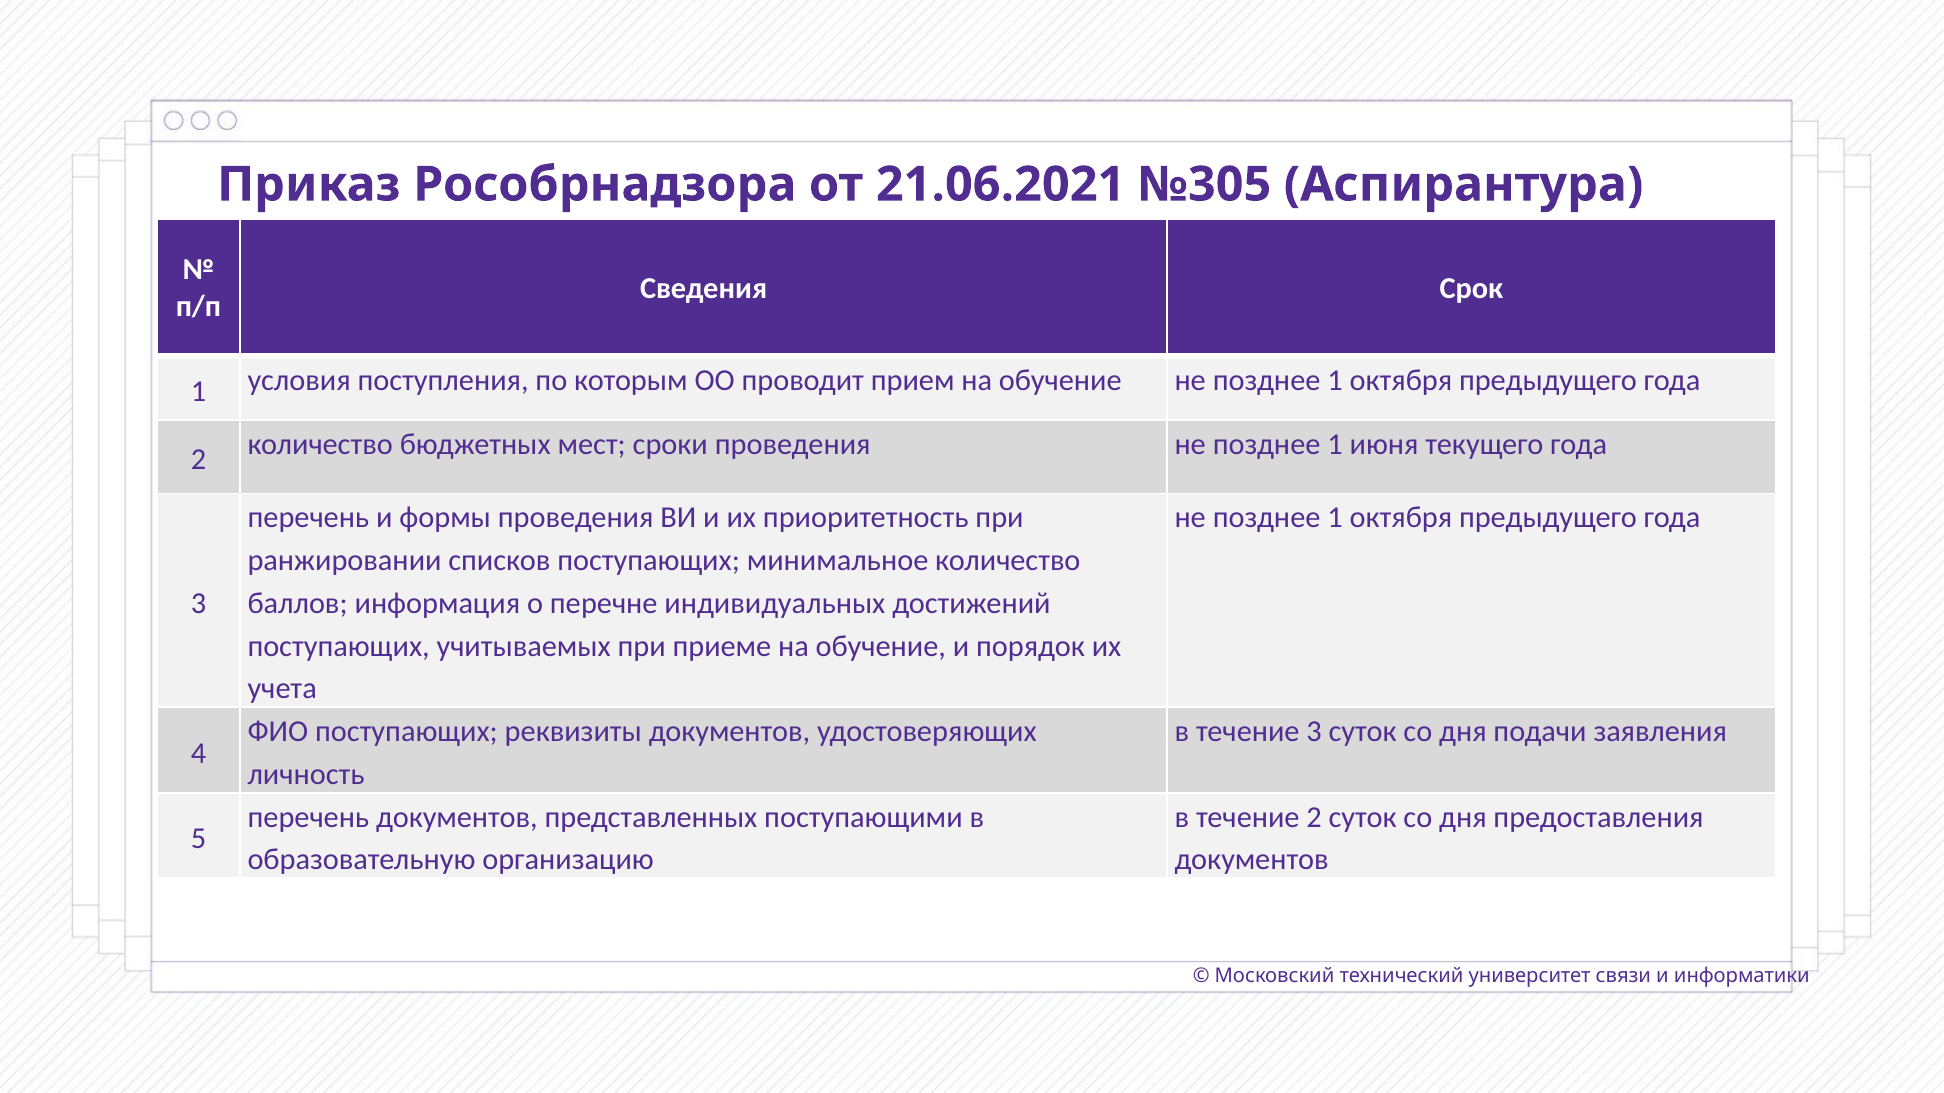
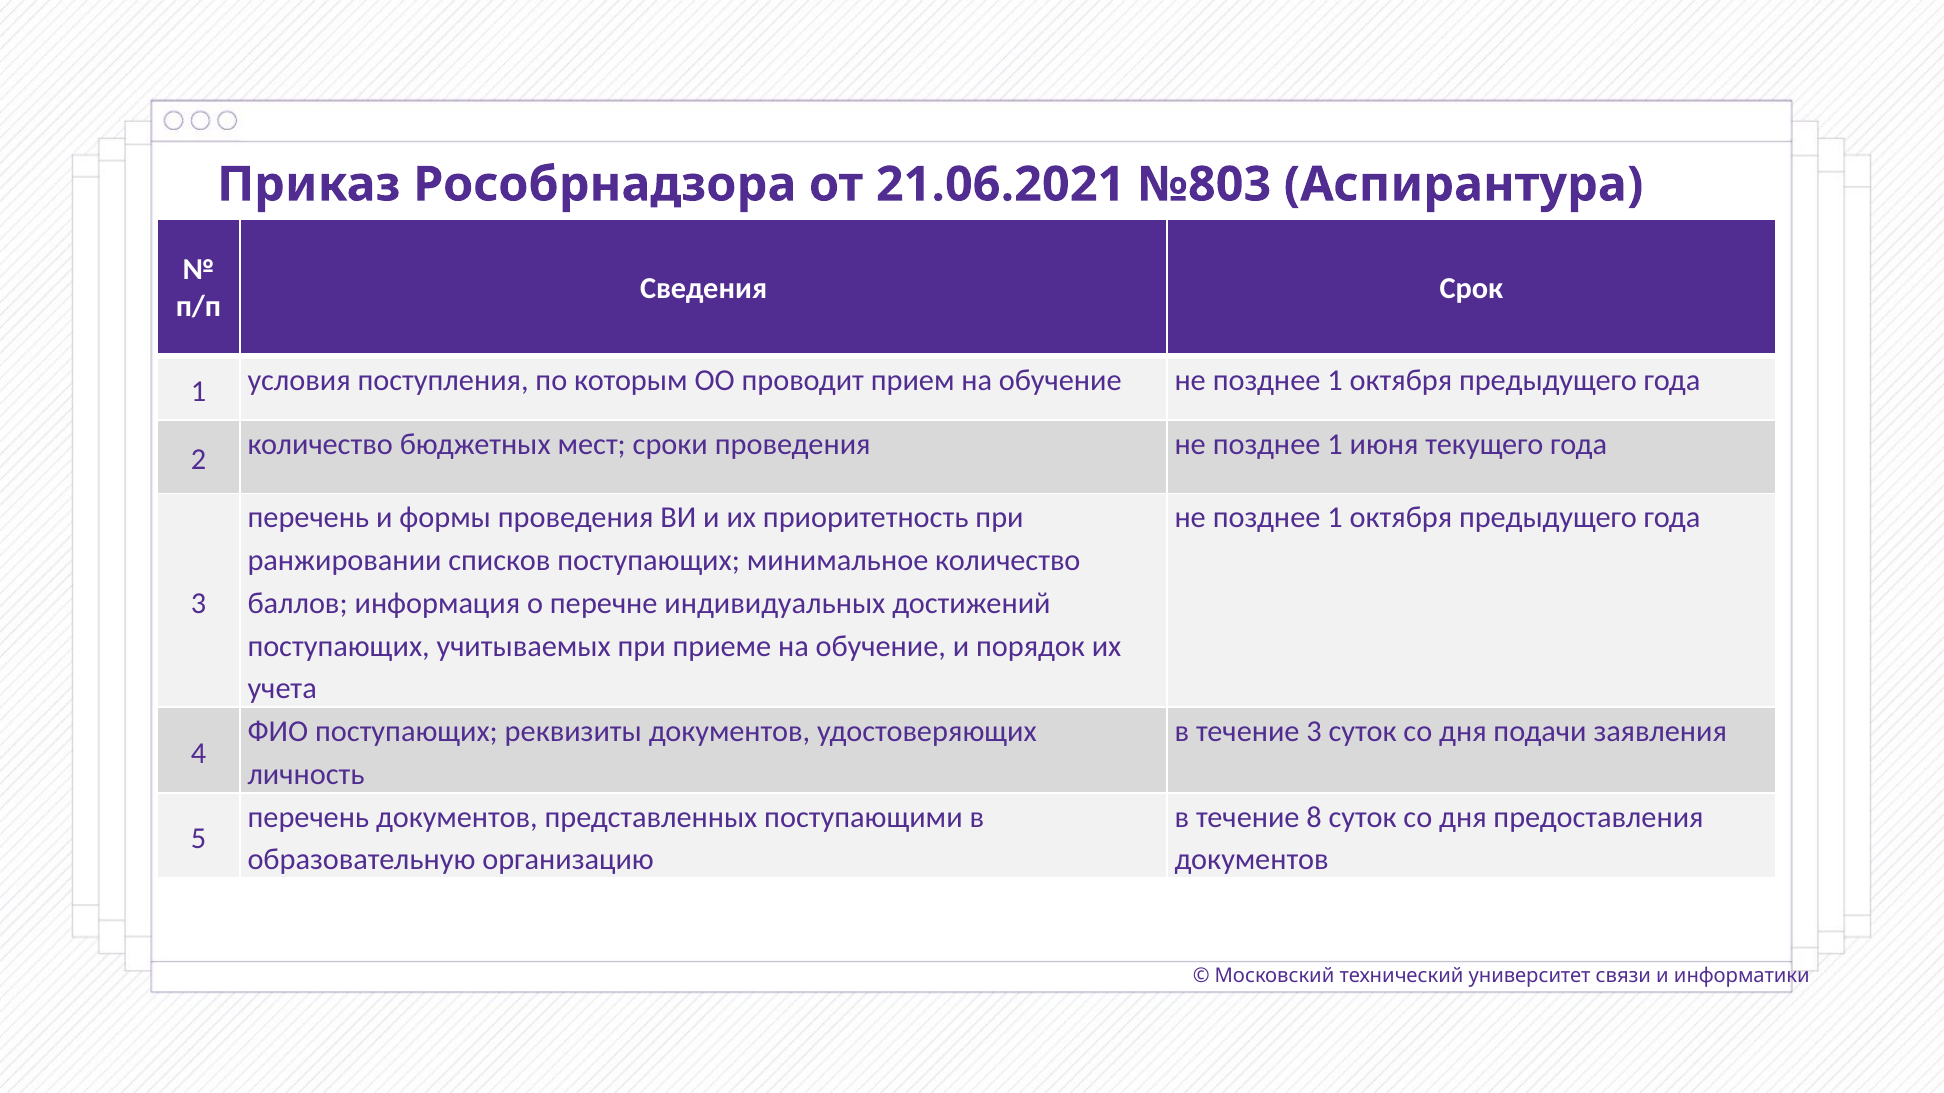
№305: №305 -> №803
течение 2: 2 -> 8
